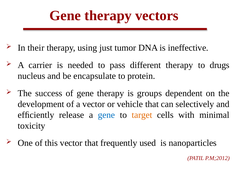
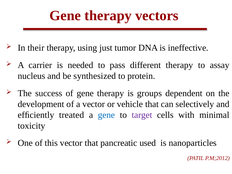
drugs: drugs -> assay
encapsulate: encapsulate -> synthesized
release: release -> treated
target colour: orange -> purple
frequently: frequently -> pancreatic
